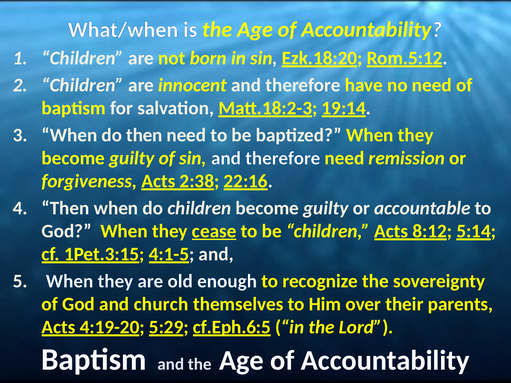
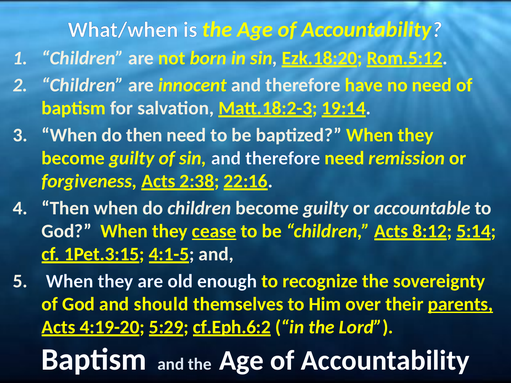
church: church -> should
parents underline: none -> present
cf.Eph.6:5: cf.Eph.6:5 -> cf.Eph.6:2
